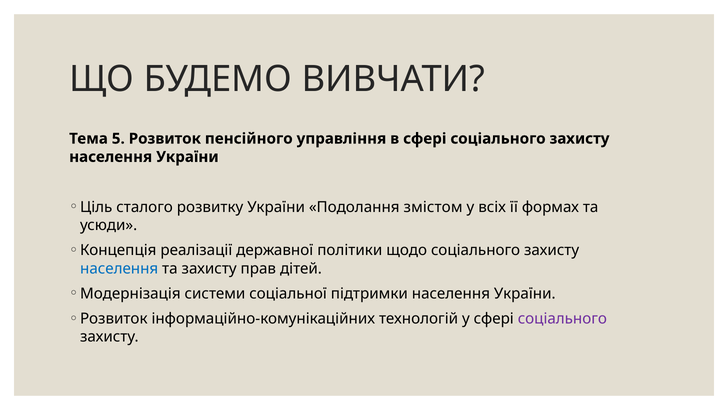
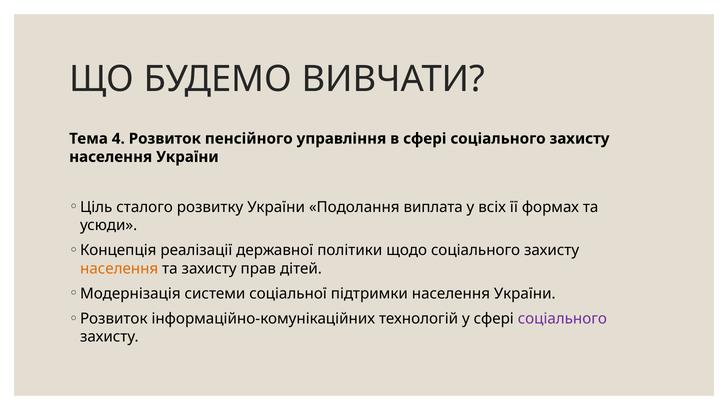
5: 5 -> 4
змістом: змістом -> виплата
населення at (119, 268) colour: blue -> orange
